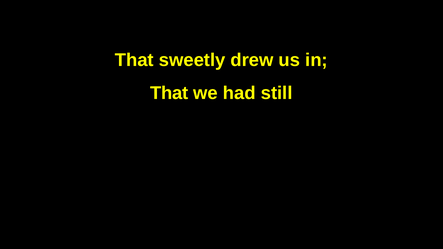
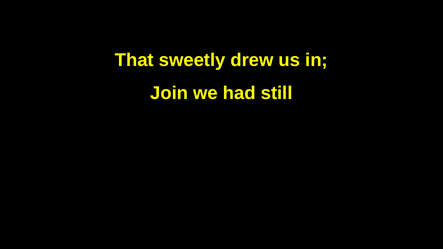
That at (169, 93): That -> Join
